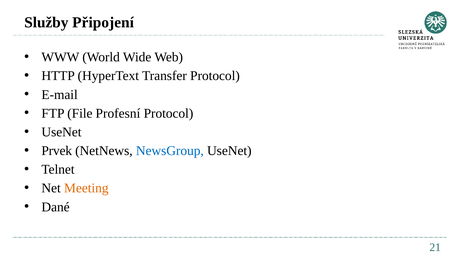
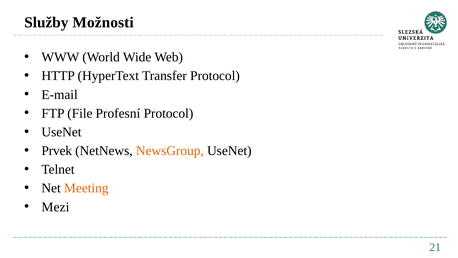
Připojení: Připojení -> Možnosti
NewsGroup colour: blue -> orange
Dané: Dané -> Mezi
